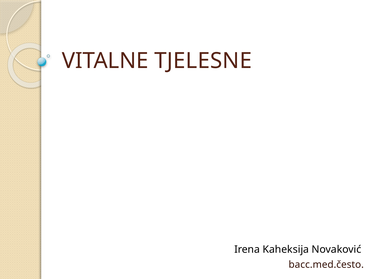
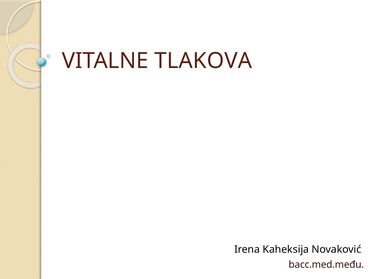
TJELESNE: TJELESNE -> TLAKOVA
bacc.med.često: bacc.med.često -> bacc.med.među
